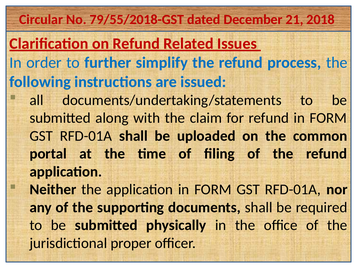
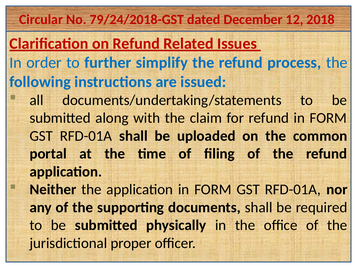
79/55/2018-GST: 79/55/2018-GST -> 79/24/2018-GST
21: 21 -> 12
